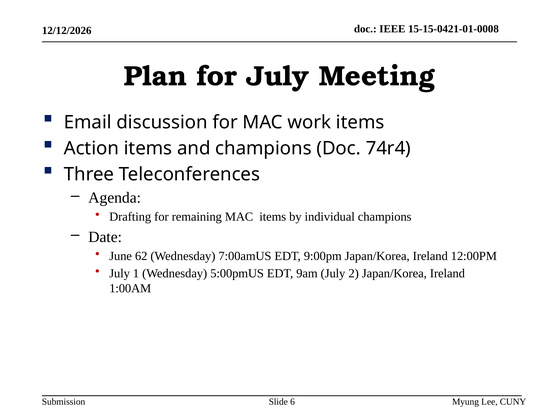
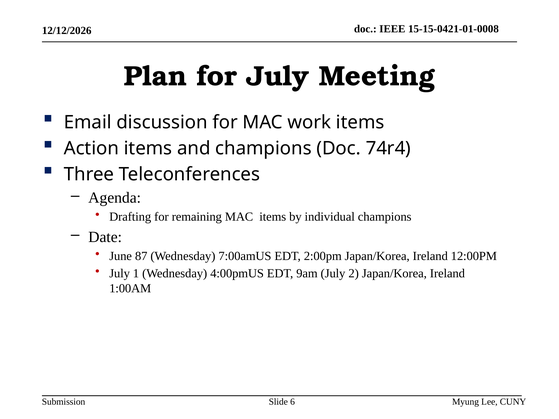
62: 62 -> 87
9:00pm: 9:00pm -> 2:00pm
5:00pmUS: 5:00pmUS -> 4:00pmUS
